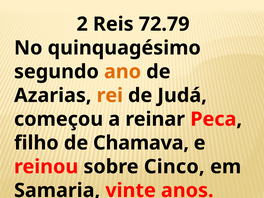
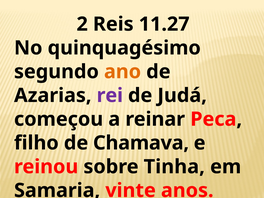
72.79: 72.79 -> 11.27
rei colour: orange -> purple
Cinco: Cinco -> Tinha
